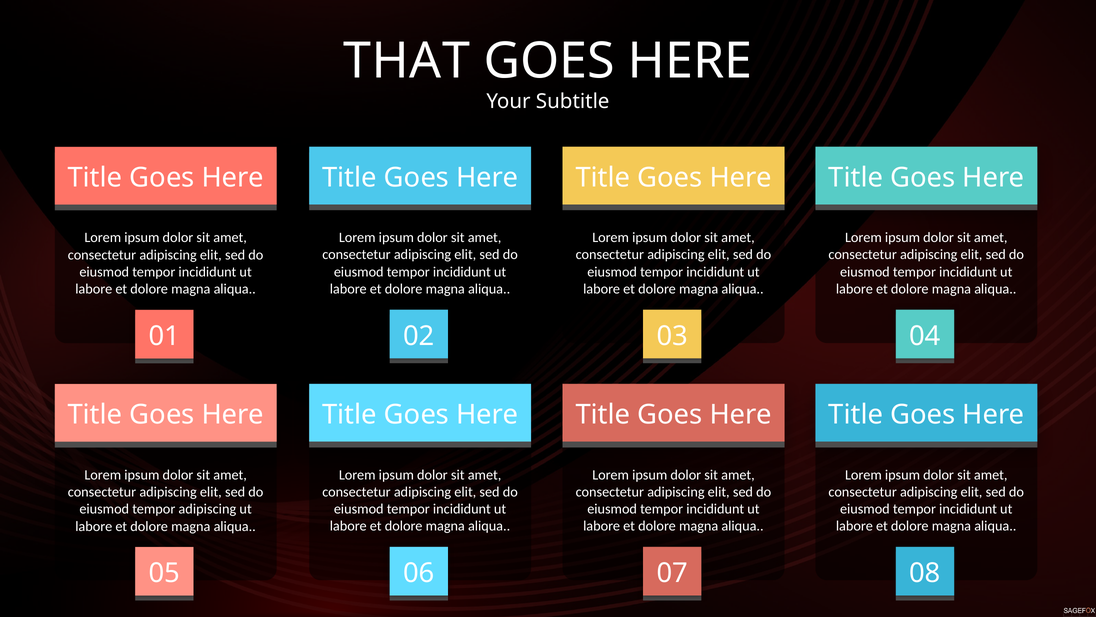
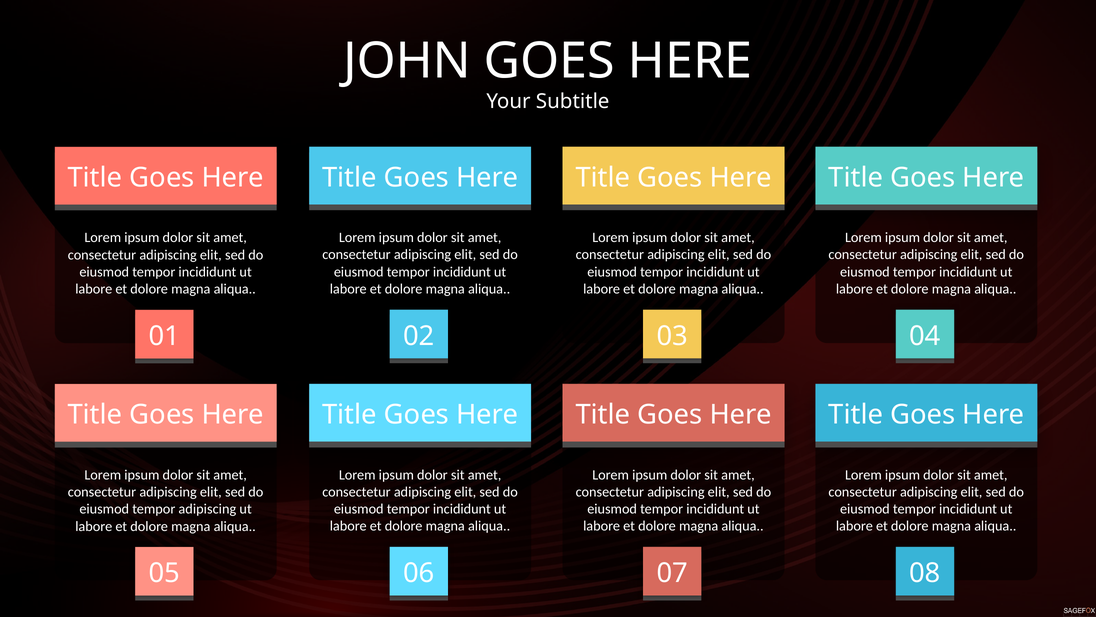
THAT: THAT -> JOHN
